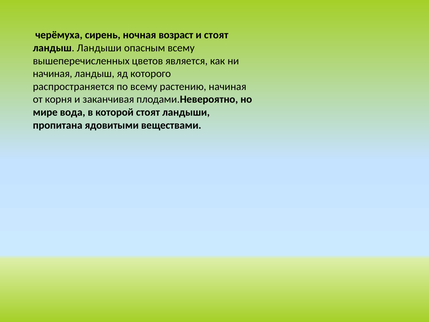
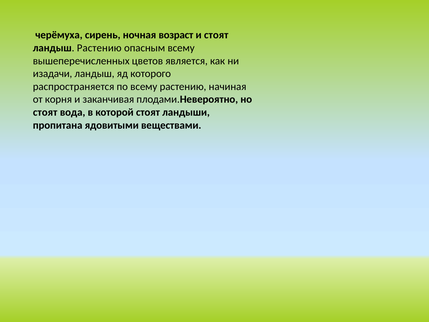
ландыш Ландыши: Ландыши -> Растению
начиная at (53, 74): начиная -> изадачи
мире at (45, 112): мире -> стоят
